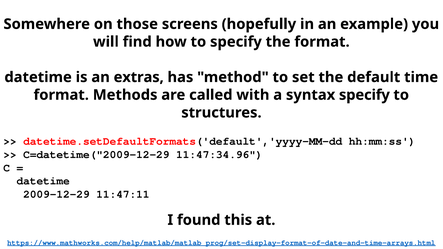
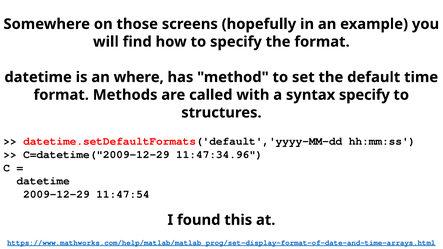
extras: extras -> where
11:47:11: 11:47:11 -> 11:47:54
